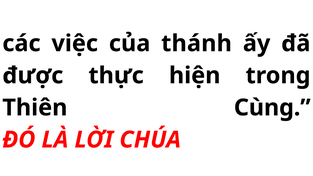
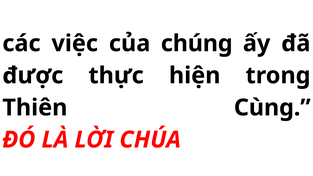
thánh: thánh -> chúng
